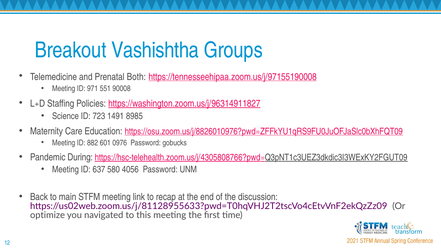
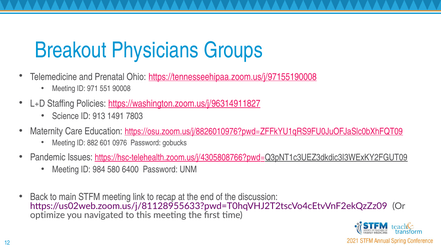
Vashishtha: Vashishtha -> Physicians
Both: Both -> Ohio
723: 723 -> 913
8985: 8985 -> 7803
During: During -> Issues
637: 637 -> 984
4056: 4056 -> 6400
